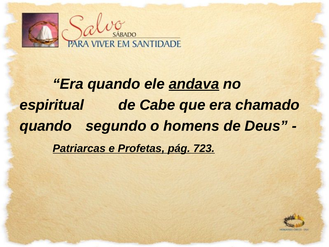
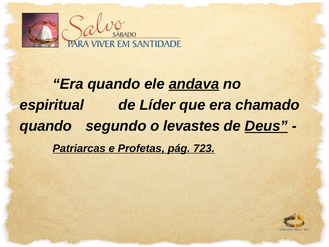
Cabe: Cabe -> Líder
homens: homens -> levastes
Deus underline: none -> present
